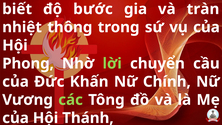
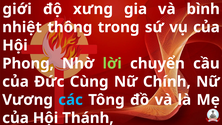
biết: biết -> giới
bước: bước -> xưng
tràn: tràn -> bình
Khấn: Khấn -> Cùng
các colour: light green -> light blue
